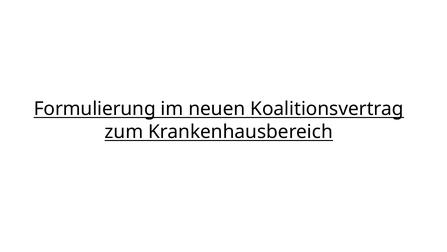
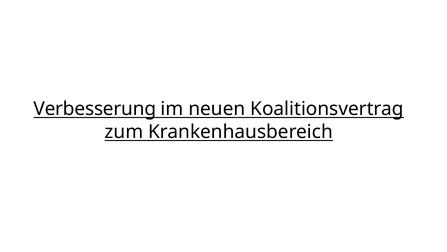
Formulierung: Formulierung -> Verbesserung
